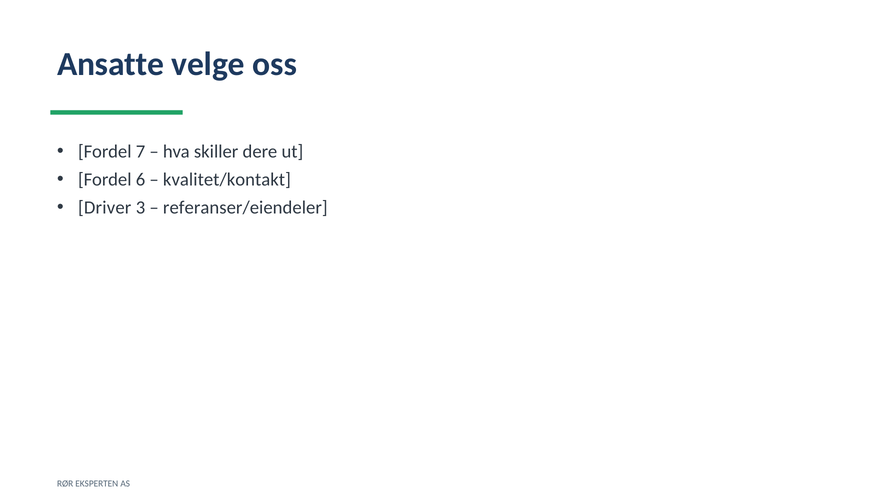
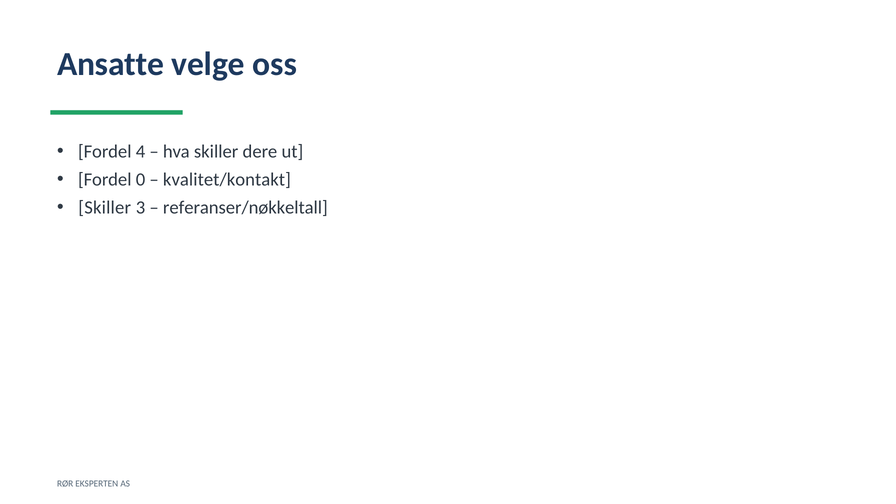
7: 7 -> 4
6: 6 -> 0
Driver at (105, 208): Driver -> Skiller
referanser/eiendeler: referanser/eiendeler -> referanser/nøkkeltall
